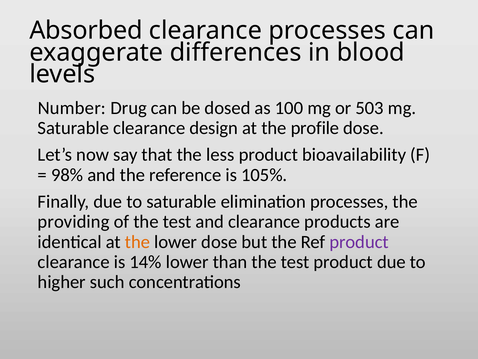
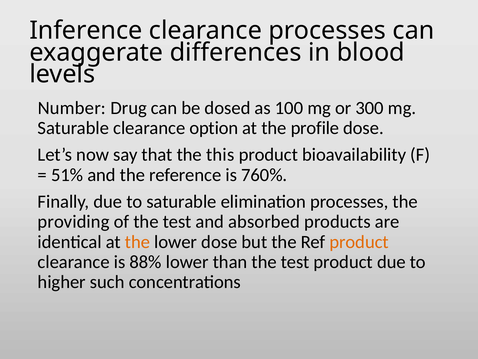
Absorbed: Absorbed -> Inference
503: 503 -> 300
design: design -> option
less: less -> this
98%: 98% -> 51%
105%: 105% -> 760%
and clearance: clearance -> absorbed
product at (359, 242) colour: purple -> orange
14%: 14% -> 88%
